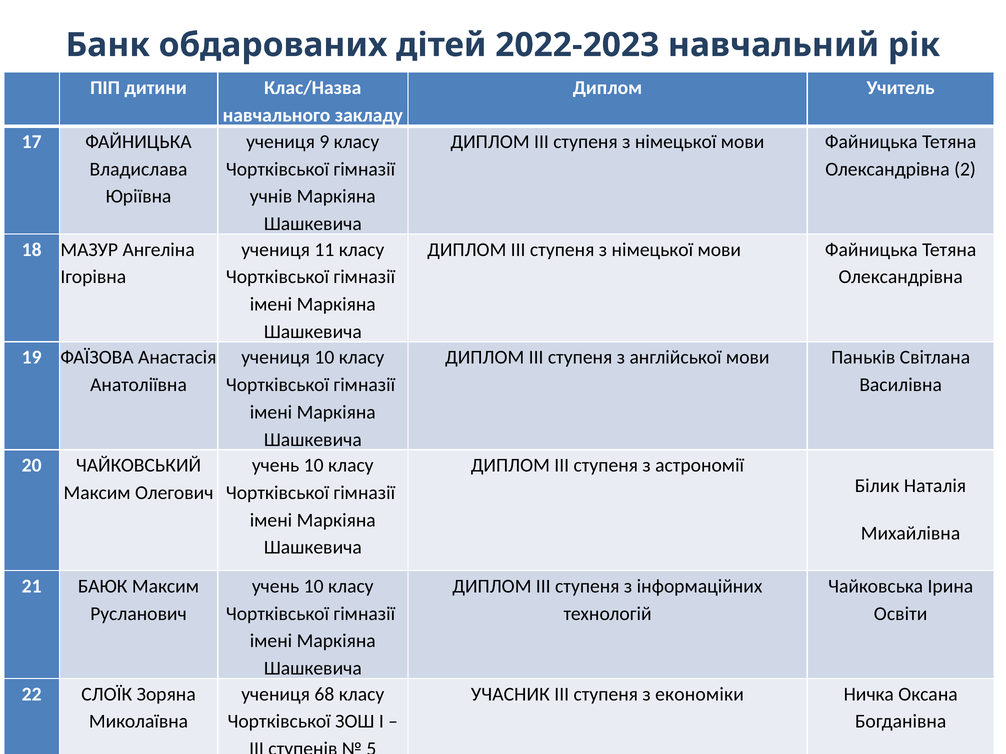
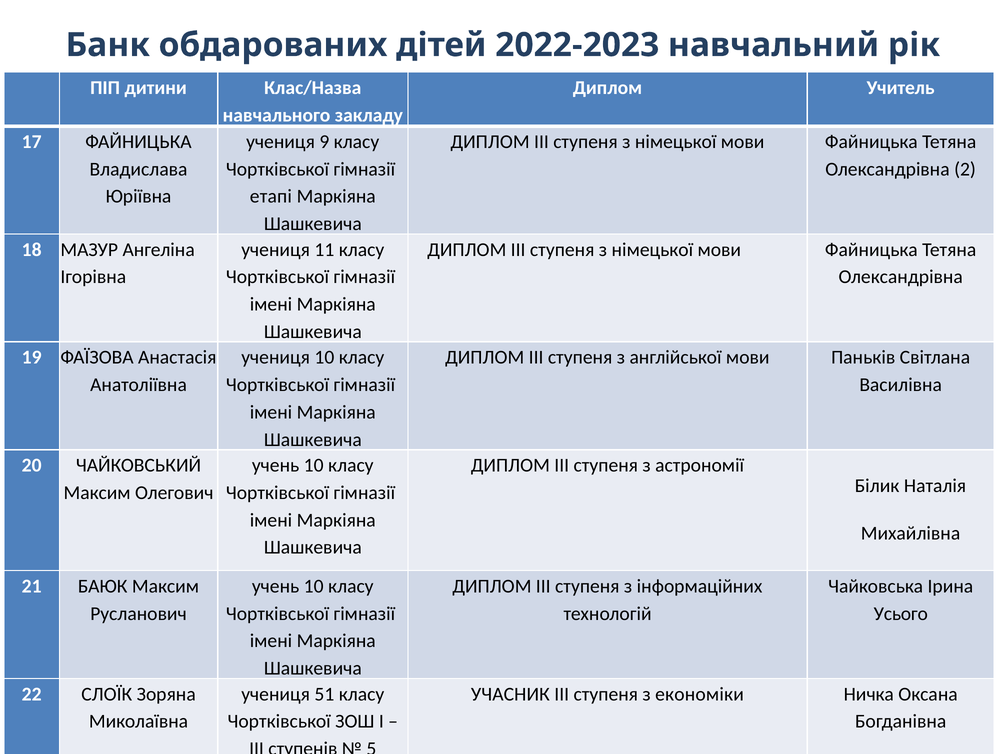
учнів: учнів -> етапі
Освіти: Освіти -> Усього
68: 68 -> 51
